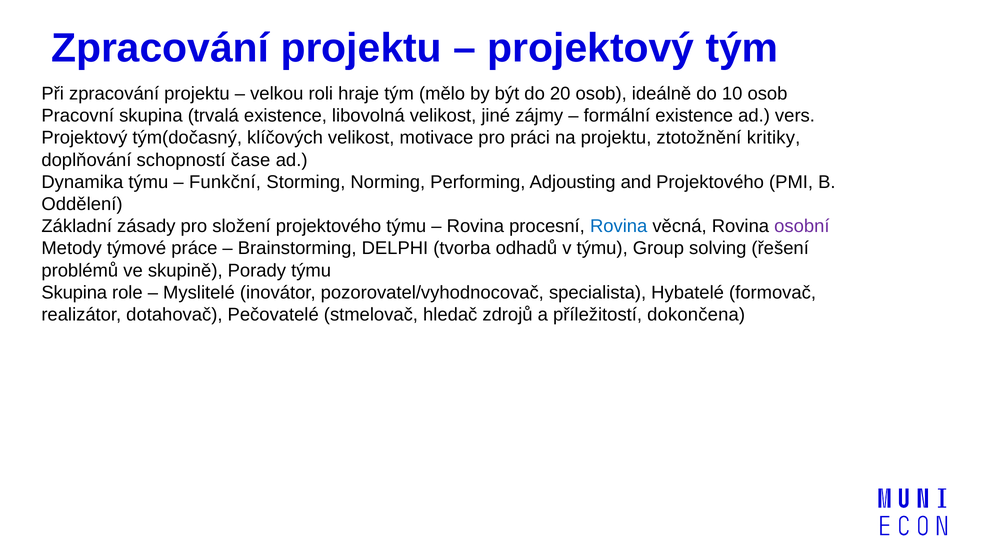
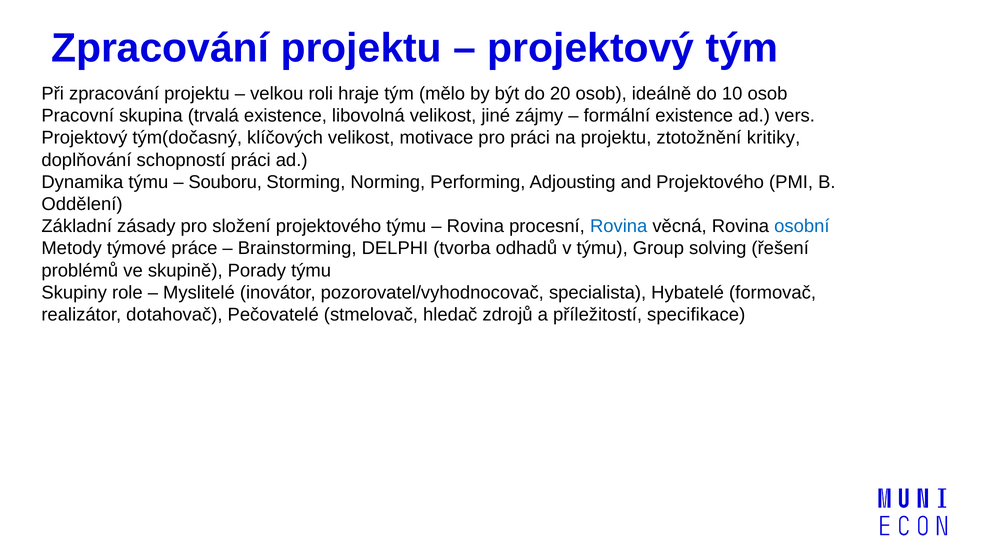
schopností čase: čase -> práci
Funkční: Funkční -> Souboru
osobní colour: purple -> blue
Skupina at (74, 293): Skupina -> Skupiny
dokončena: dokončena -> specifikace
